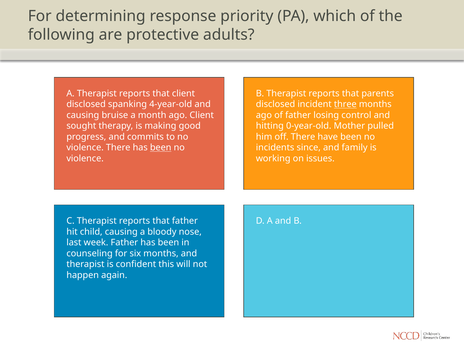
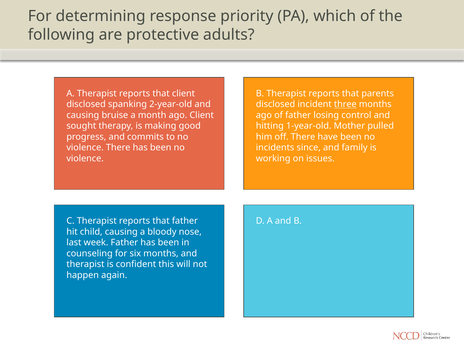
4-year-old: 4-year-old -> 2-year-old
0-year-old: 0-year-old -> 1-year-old
been at (161, 148) underline: present -> none
